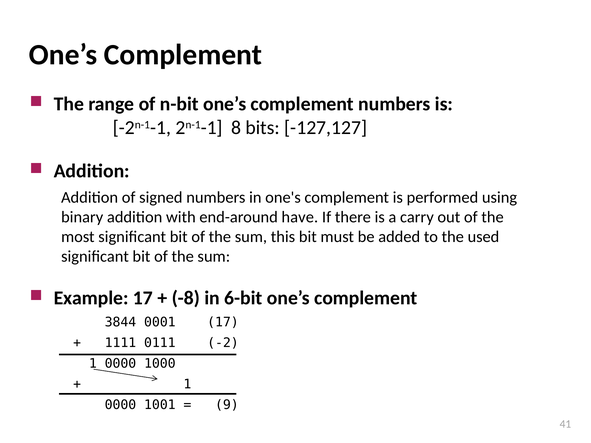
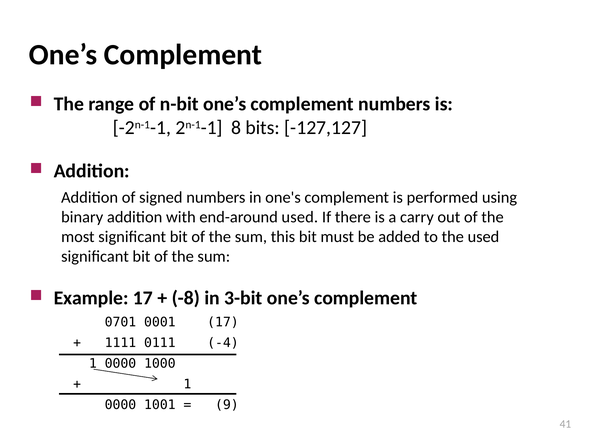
end-around have: have -> used
6-bit: 6-bit -> 3-bit
3844: 3844 -> 0701
-2: -2 -> -4
